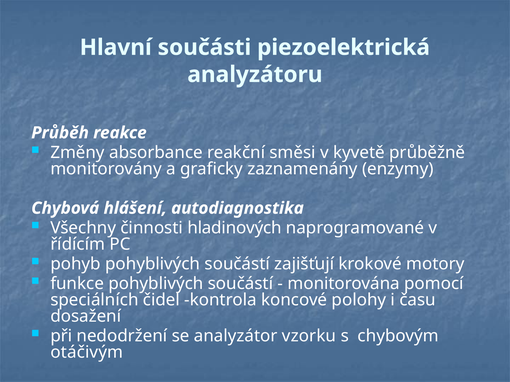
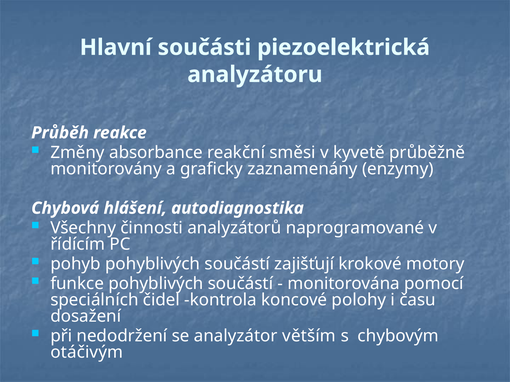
hladinových: hladinových -> analyzátorů
vzorku: vzorku -> větším
